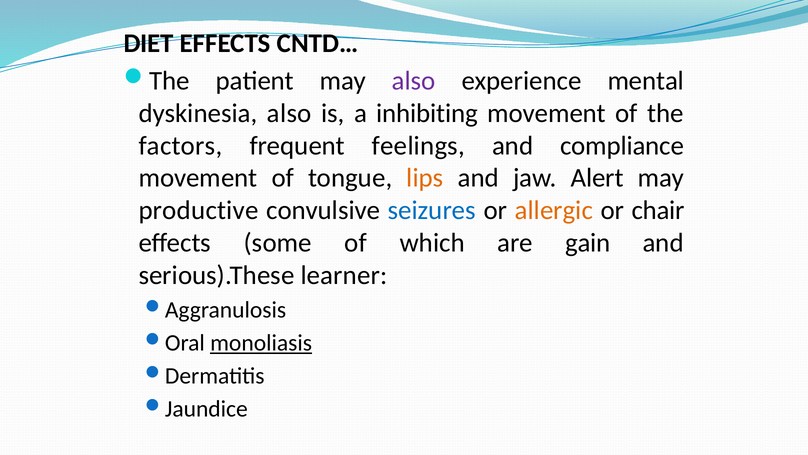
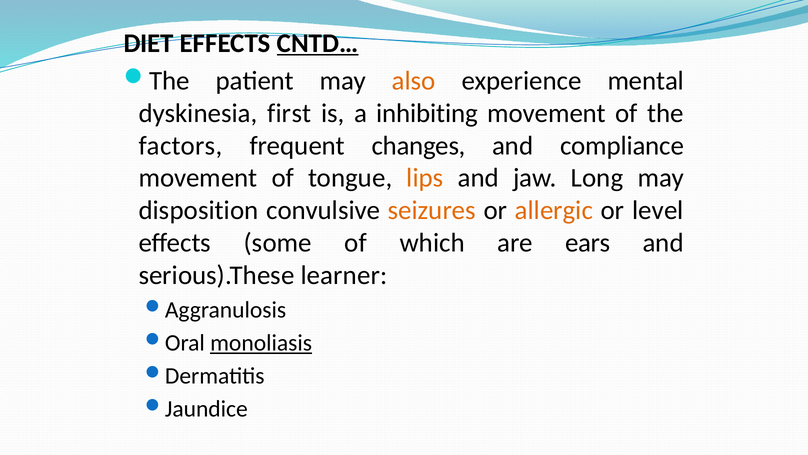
CNTD… underline: none -> present
also at (414, 81) colour: purple -> orange
dyskinesia also: also -> first
feelings: feelings -> changes
Alert: Alert -> Long
productive: productive -> disposition
seizures colour: blue -> orange
chair: chair -> level
gain: gain -> ears
